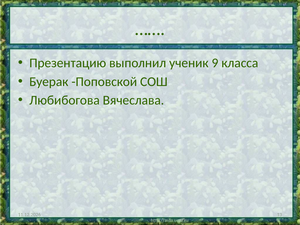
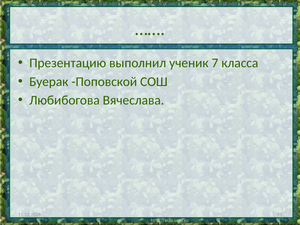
9: 9 -> 7
